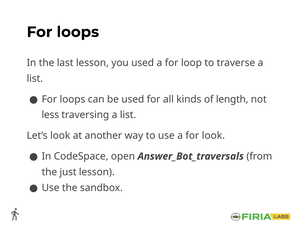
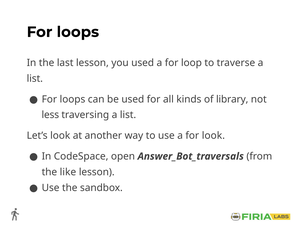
length: length -> library
just: just -> like
